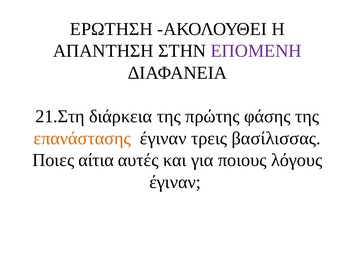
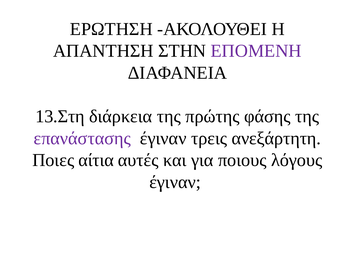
21.Στη: 21.Στη -> 13.Στη
επανάστασης colour: orange -> purple
βασίλισσας: βασίλισσας -> ανεξάρτητη
